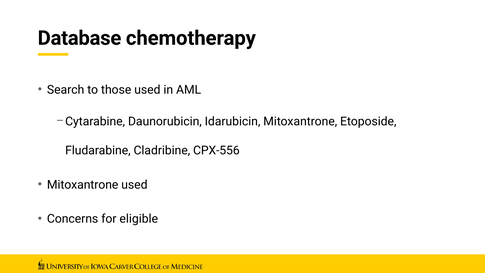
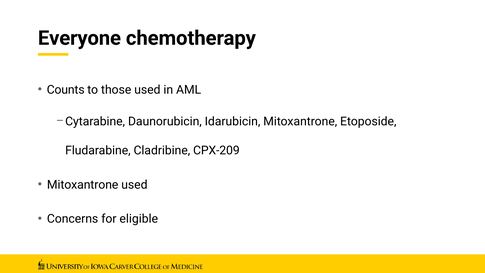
Database: Database -> Everyone
Search: Search -> Counts
CPX-556: CPX-556 -> CPX-209
